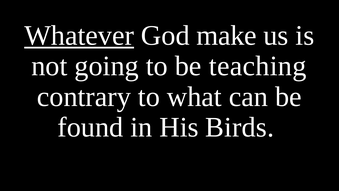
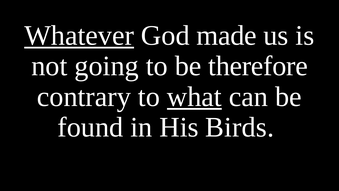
make: make -> made
teaching: teaching -> therefore
what underline: none -> present
